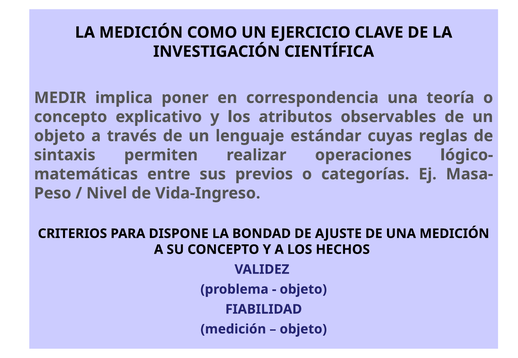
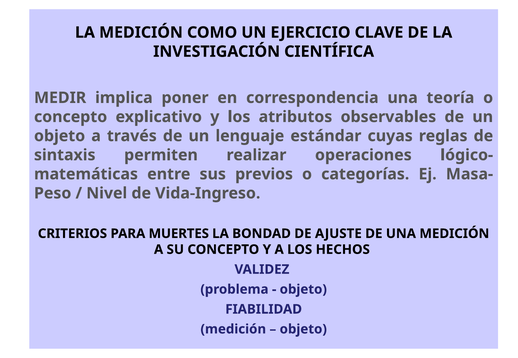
DISPONE: DISPONE -> MUERTES
